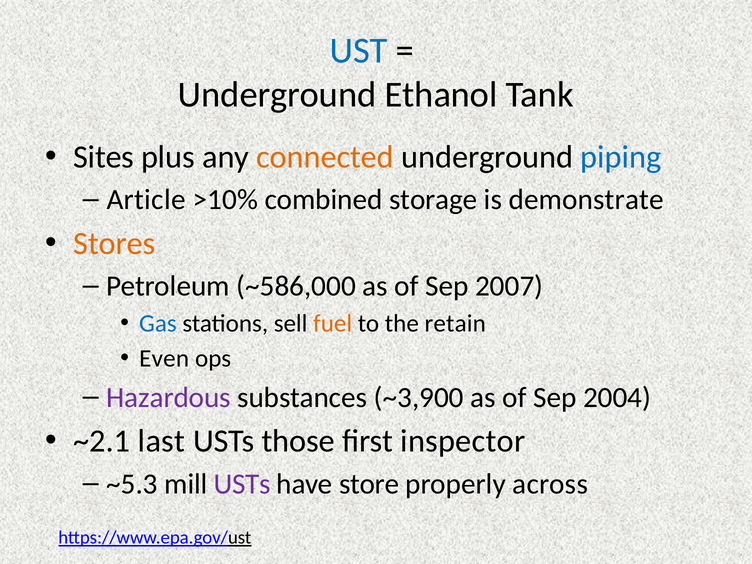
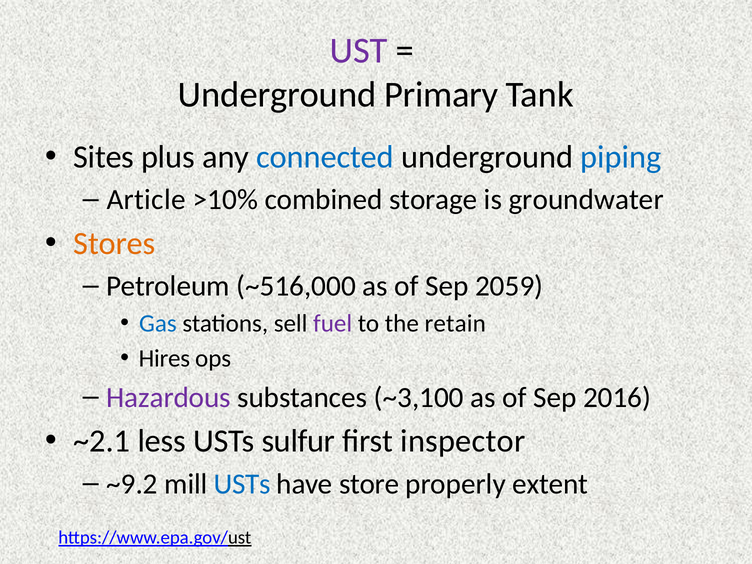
UST colour: blue -> purple
Ethanol: Ethanol -> Primary
connected colour: orange -> blue
demonstrate: demonstrate -> groundwater
~586,000: ~586,000 -> ~516,000
2007: 2007 -> 2059
fuel colour: orange -> purple
Even: Even -> Hires
~3,900: ~3,900 -> ~3,100
2004: 2004 -> 2016
last: last -> less
those: those -> sulfur
~5.3: ~5.3 -> ~9.2
USTs at (242, 484) colour: purple -> blue
across: across -> extent
